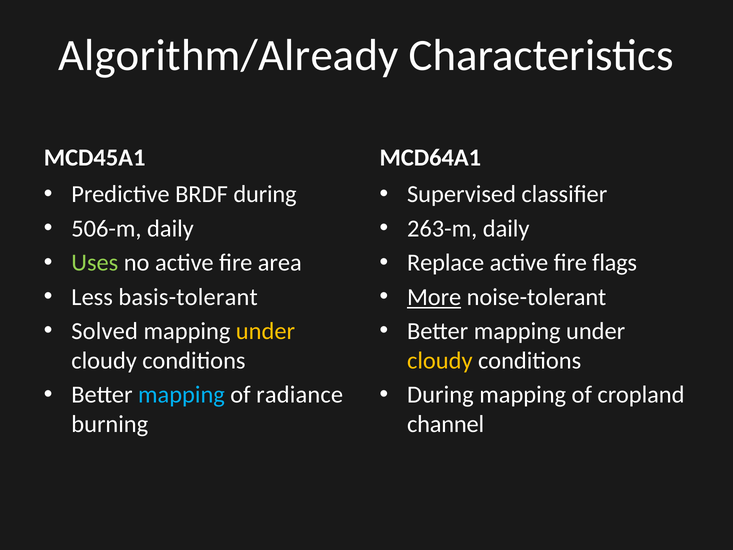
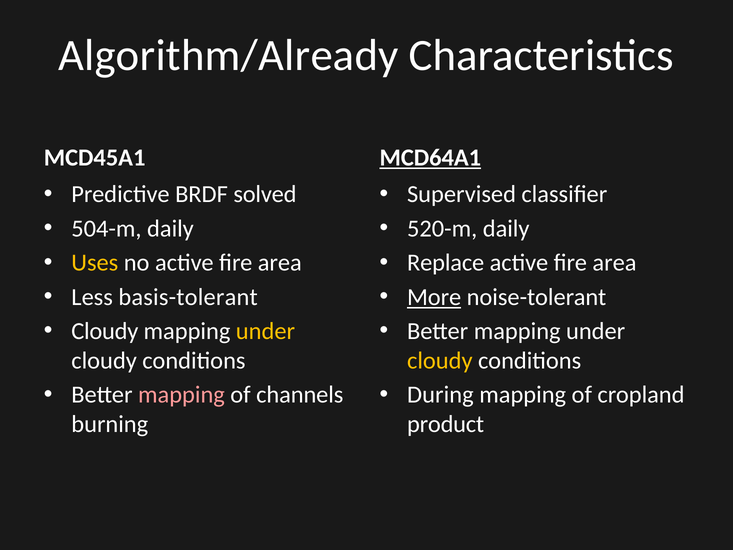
MCD64A1 underline: none -> present
BRDF during: during -> solved
506-m: 506-m -> 504-m
263-m: 263-m -> 520-m
Uses colour: light green -> yellow
flags at (615, 263): flags -> area
Solved at (105, 331): Solved -> Cloudy
mapping at (181, 395) colour: light blue -> pink
radiance: radiance -> channels
channel: channel -> product
